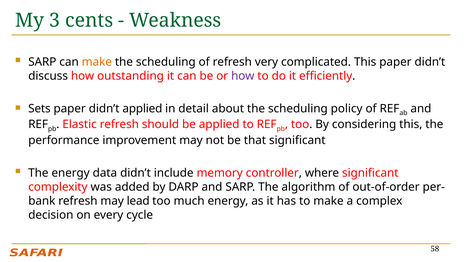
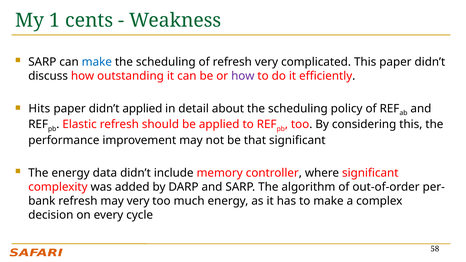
3: 3 -> 1
make at (97, 62) colour: orange -> blue
Sets: Sets -> Hits
may lead: lead -> very
